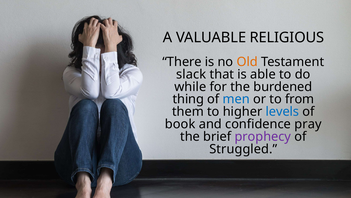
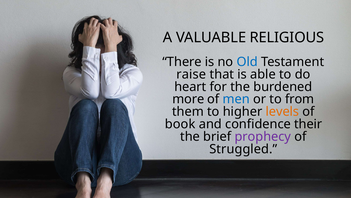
Old colour: orange -> blue
slack: slack -> raise
while: while -> heart
thing: thing -> more
levels colour: blue -> orange
pray: pray -> their
